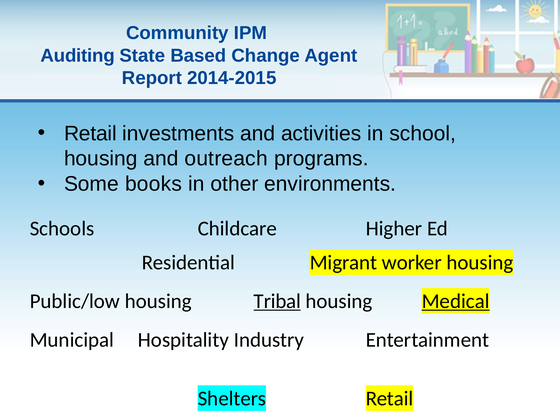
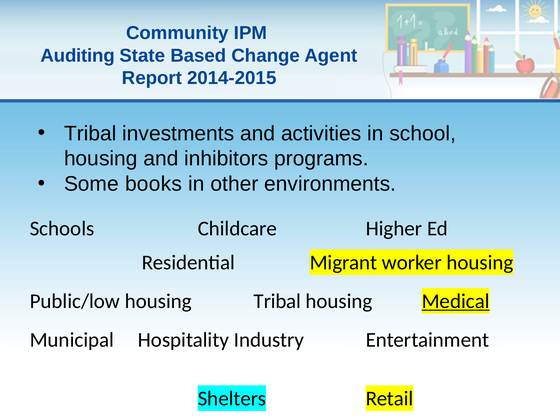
Retail at (90, 133): Retail -> Tribal
outreach: outreach -> inhibitors
Tribal at (277, 301) underline: present -> none
